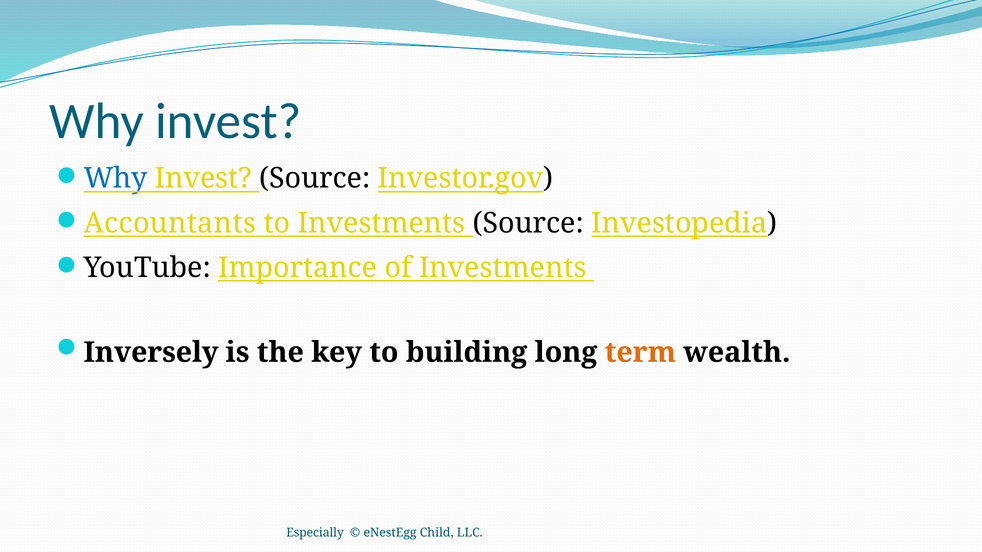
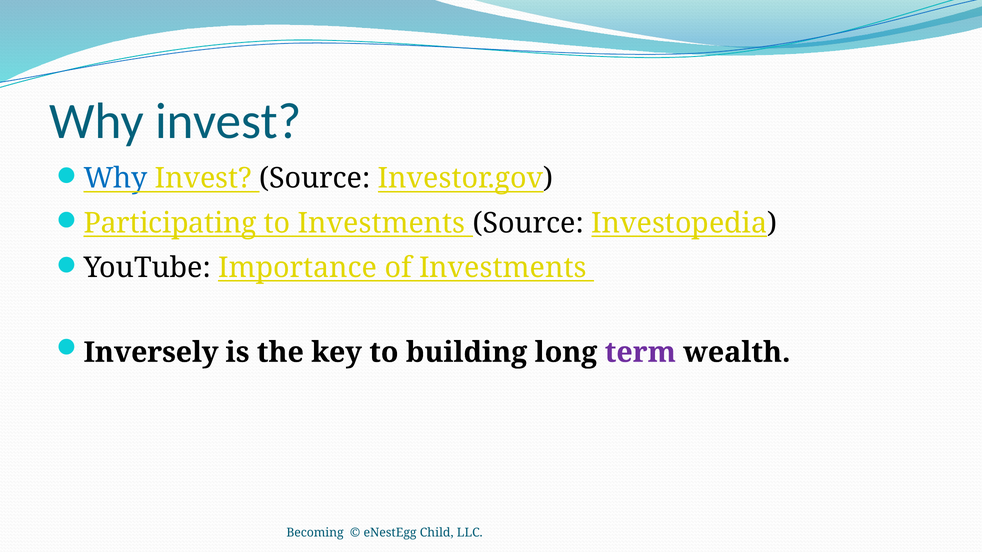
Accountants: Accountants -> Participating
term colour: orange -> purple
Especially: Especially -> Becoming
